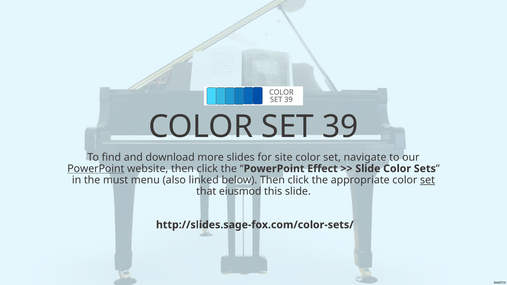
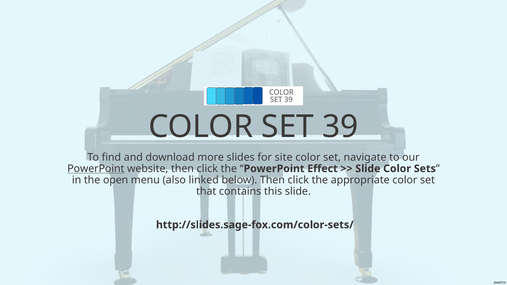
must: must -> open
set at (427, 180) underline: present -> none
eiusmod: eiusmod -> contains
